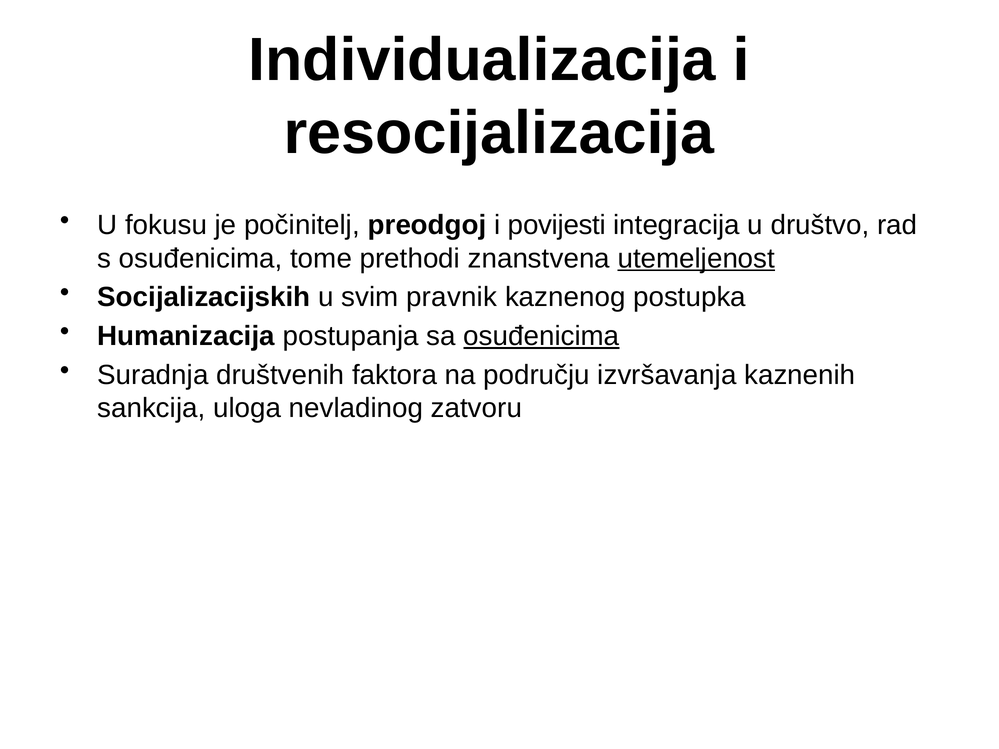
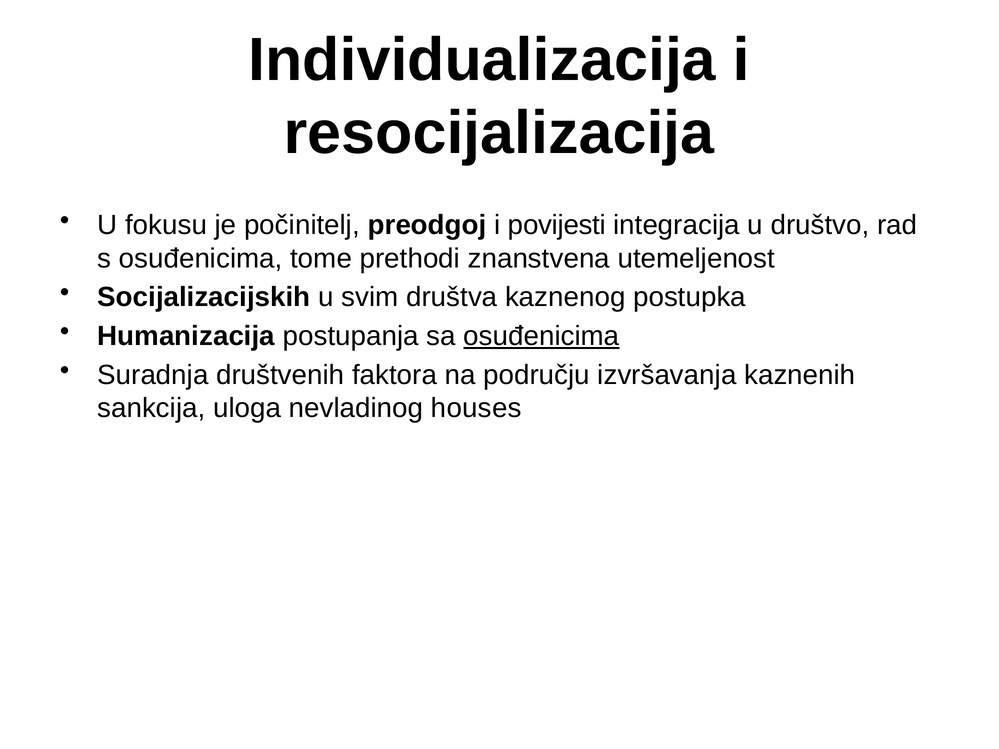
utemeljenost underline: present -> none
pravnik: pravnik -> društva
zatvoru: zatvoru -> houses
